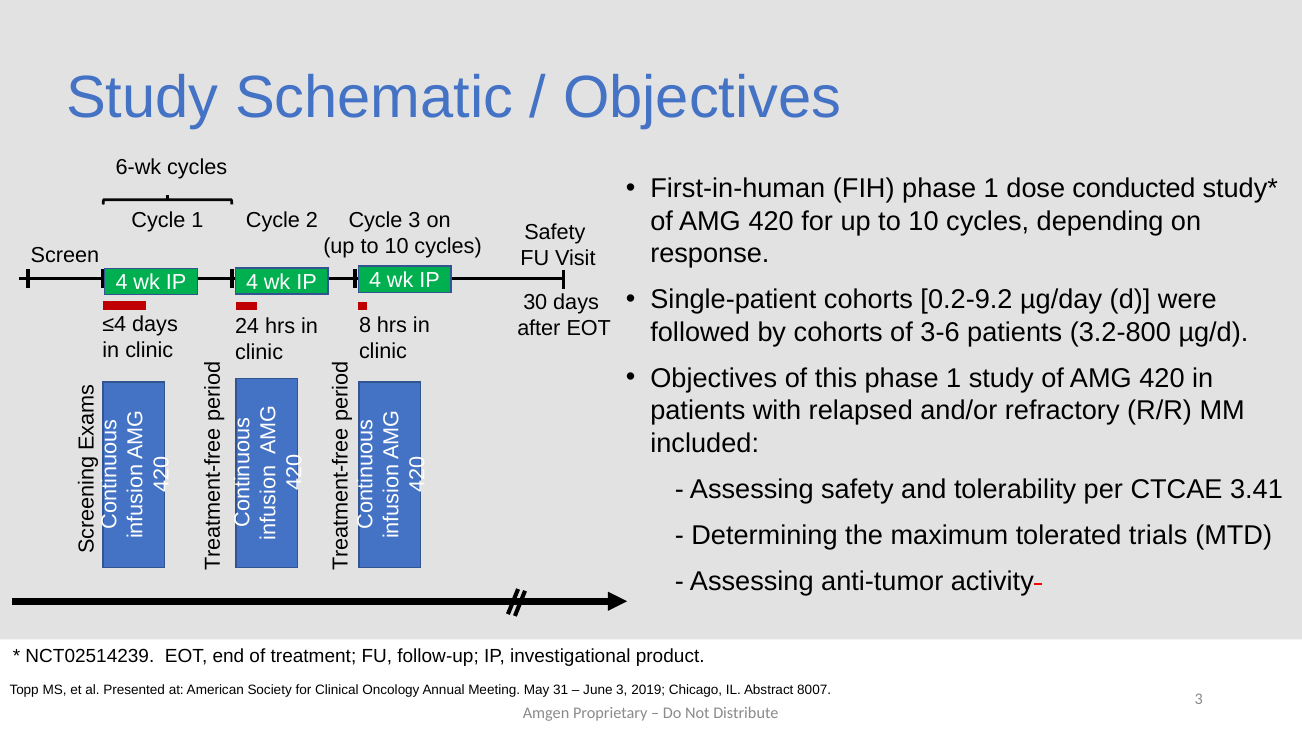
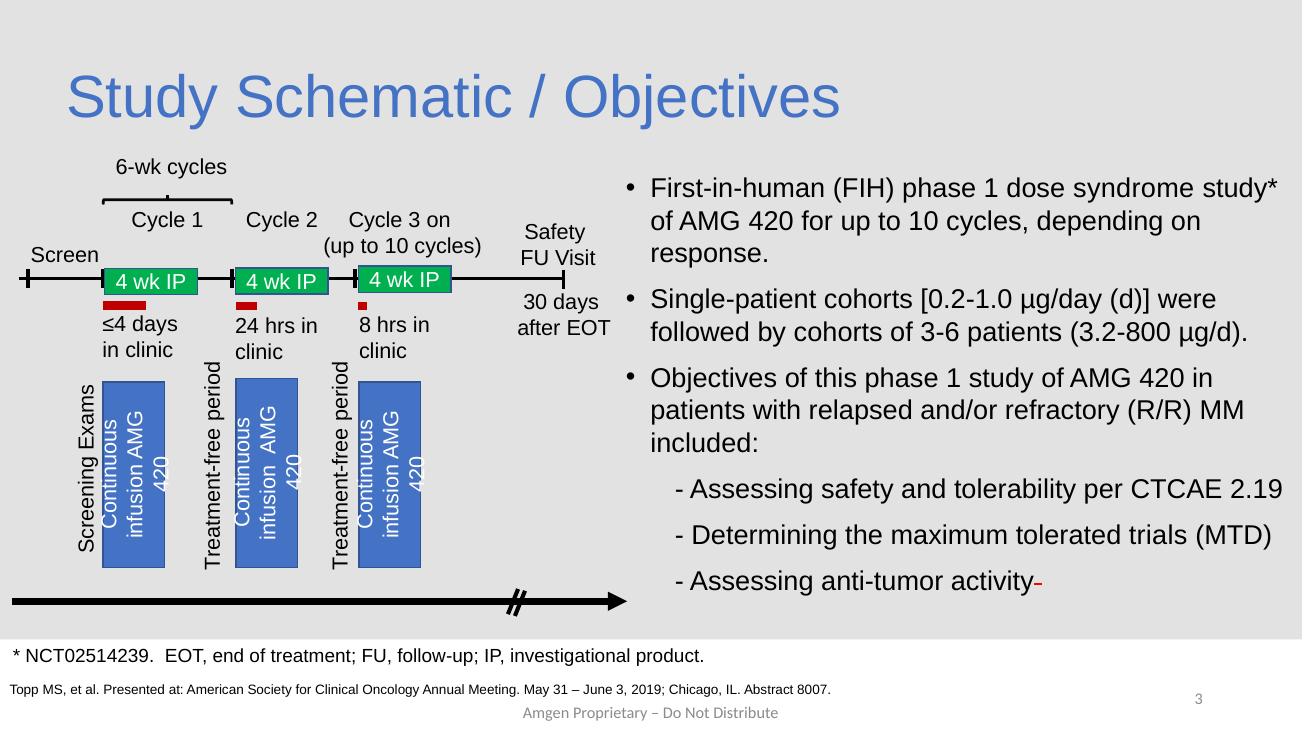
conducted: conducted -> syndrome
0.2-9.2: 0.2-9.2 -> 0.2-1.0
3.41: 3.41 -> 2.19
